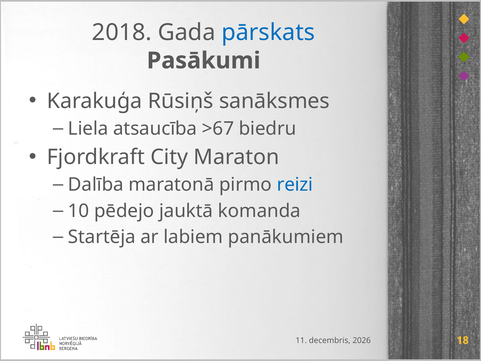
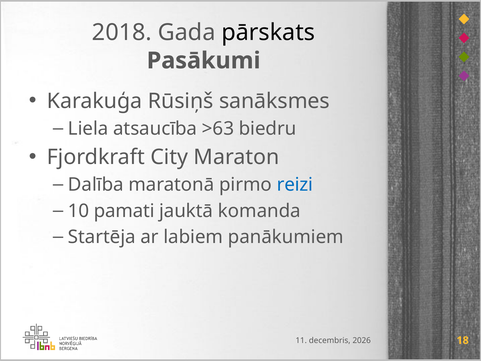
pārskats colour: blue -> black
>67: >67 -> >63
pēdejo: pēdejo -> pamati
